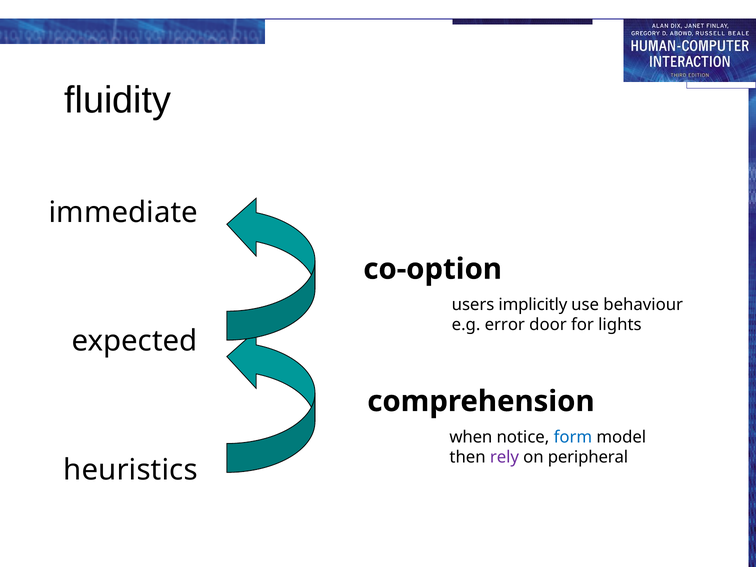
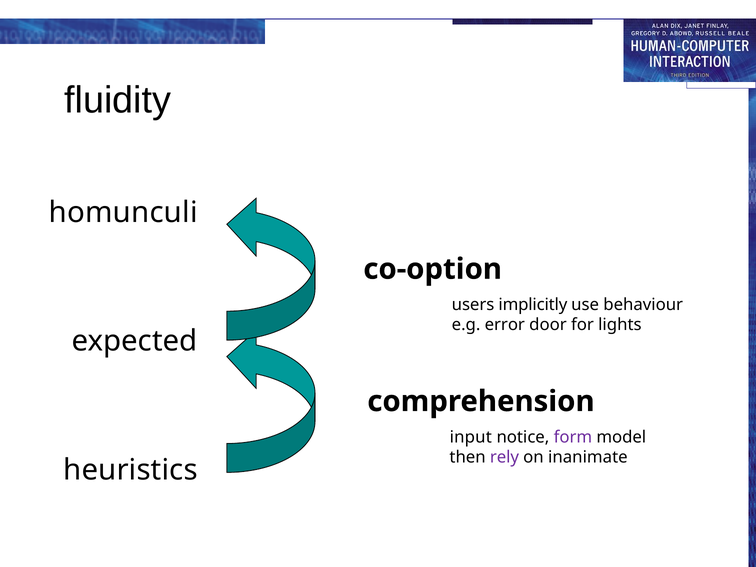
immediate: immediate -> homunculi
when: when -> input
form colour: blue -> purple
peripheral: peripheral -> inanimate
